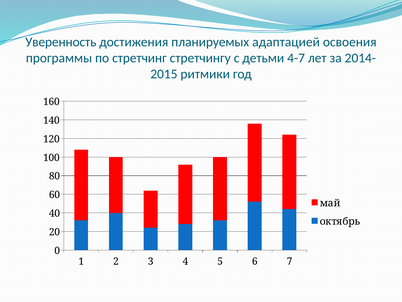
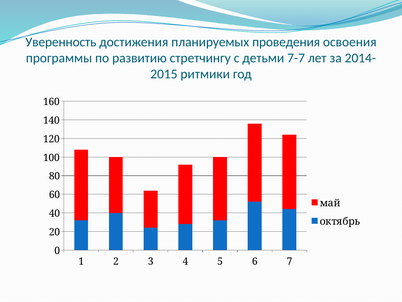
адаптацией: адаптацией -> проведения
стретчинг: стретчинг -> развитию
4-7: 4-7 -> 7-7
